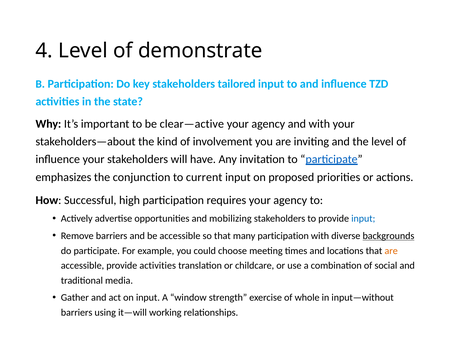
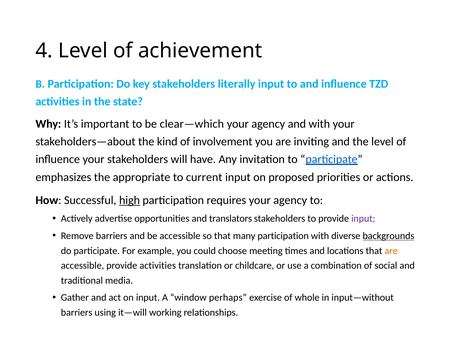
demonstrate: demonstrate -> achievement
tailored: tailored -> literally
clear—active: clear—active -> clear—which
conjunction: conjunction -> appropriate
high underline: none -> present
mobilizing: mobilizing -> translators
input at (363, 219) colour: blue -> purple
strength: strength -> perhaps
